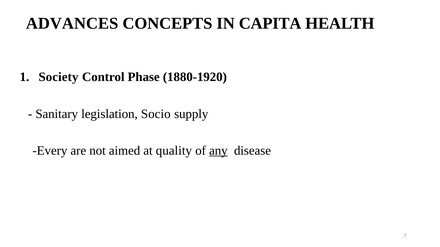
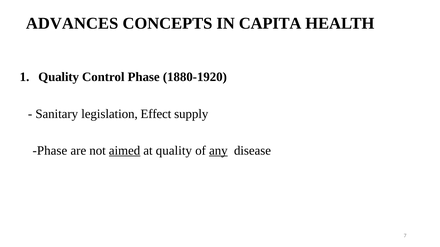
Society at (59, 77): Society -> Quality
Socio: Socio -> Effect
Every at (50, 151): Every -> Phase
aimed underline: none -> present
